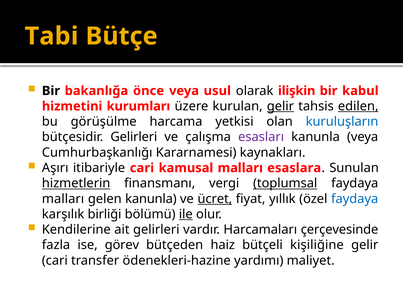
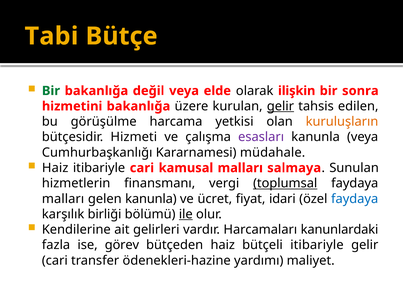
Bir at (51, 91) colour: black -> green
önce: önce -> değil
usul: usul -> elde
kabul: kabul -> sonra
hizmetini kurumları: kurumları -> bakanlığa
edilen underline: present -> none
kuruluşların colour: blue -> orange
bütçesidir Gelirleri: Gelirleri -> Hizmeti
kaynakları: kaynakları -> müdahale
Aşırı at (55, 168): Aşırı -> Haiz
esaslara: esaslara -> salmaya
hizmetlerin underline: present -> none
ücret underline: present -> none
yıllık: yıllık -> idari
çerçevesinde: çerçevesinde -> kanunlardaki
bütçeli kişiliğine: kişiliğine -> itibariyle
